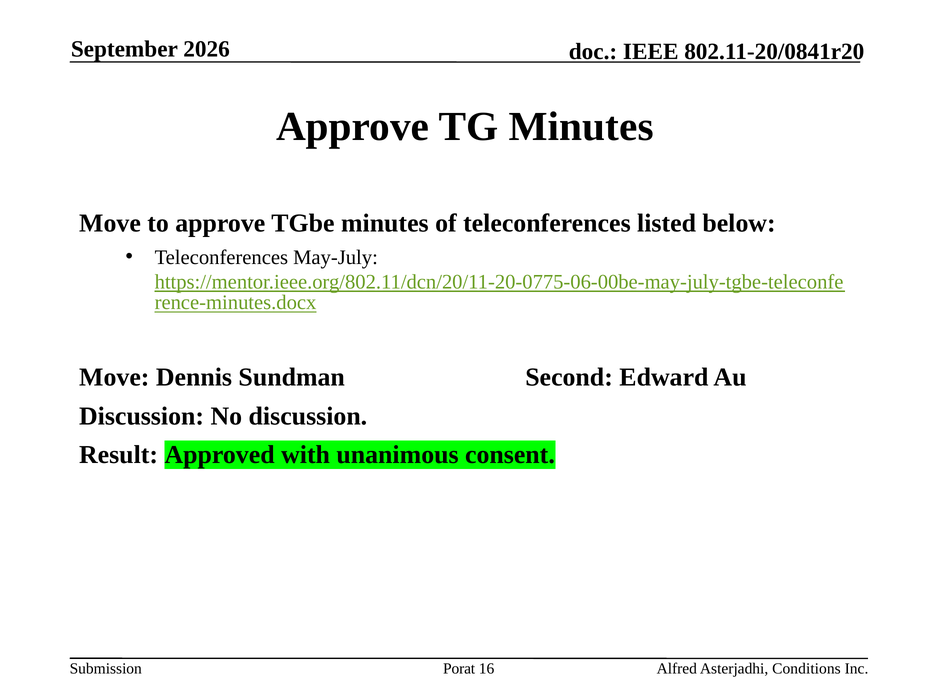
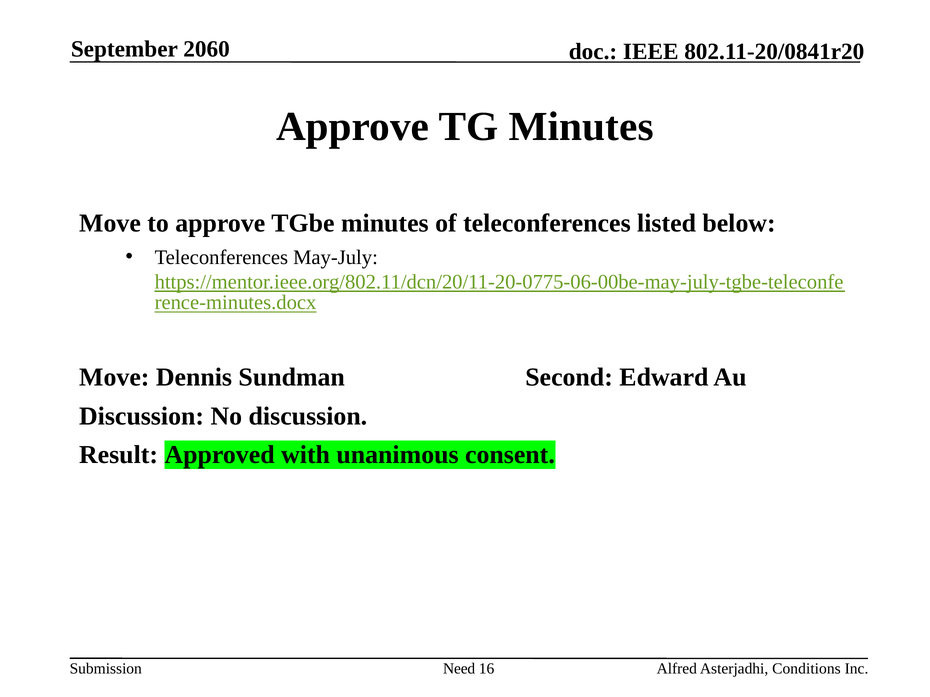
2026: 2026 -> 2060
Porat: Porat -> Need
